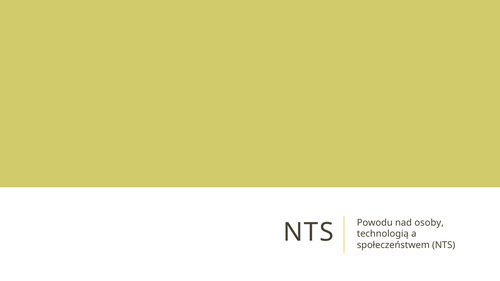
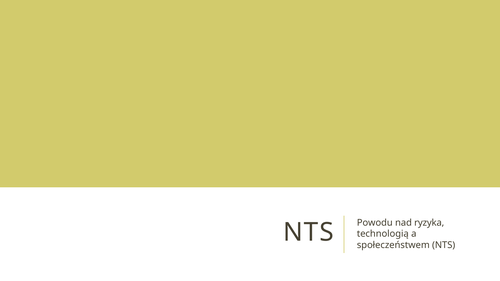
osoby: osoby -> ryzyka
